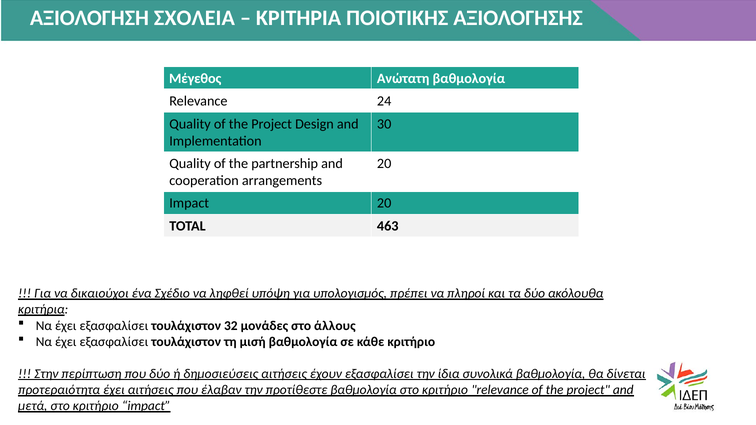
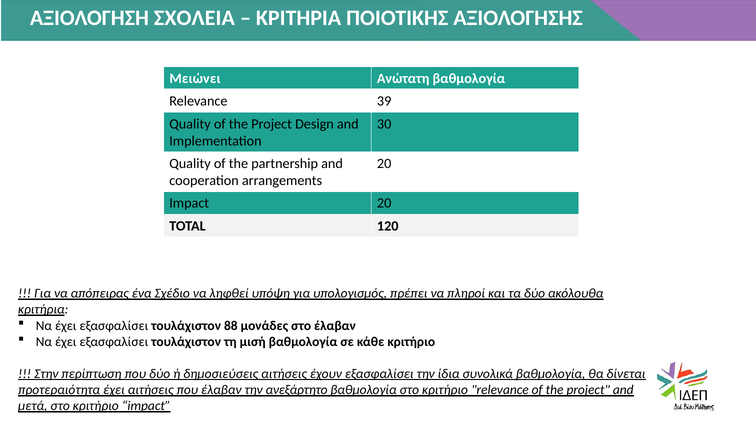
Μέγεθος: Μέγεθος -> Μειώνει
24: 24 -> 39
463: 463 -> 120
δικαιούχοι: δικαιούχοι -> απόπειρας
32: 32 -> 88
στο άλλους: άλλους -> έλαβαν
προτίθεστε: προτίθεστε -> ανεξάρτητο
